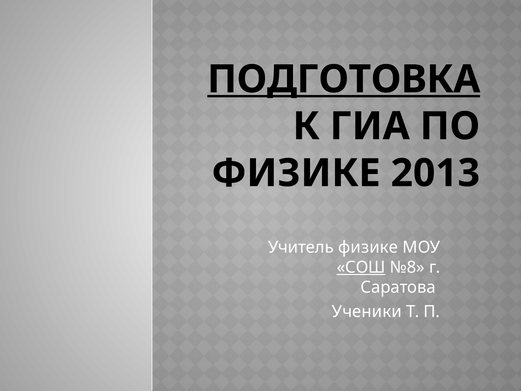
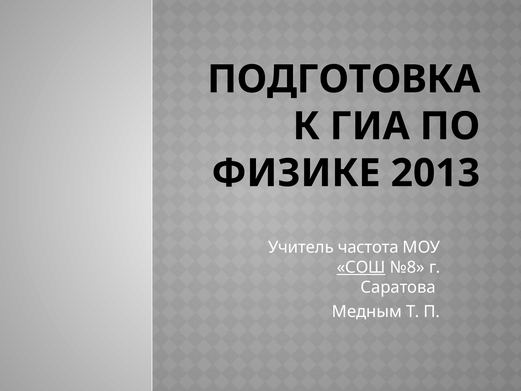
ПОДГОТОВКА underline: present -> none
Учитель физике: физике -> частота
Ученики: Ученики -> Медным
